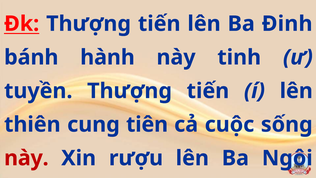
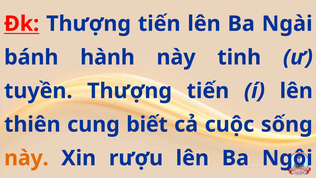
Đinh: Đinh -> Ngài
tiên: tiên -> biết
này at (26, 158) colour: red -> orange
